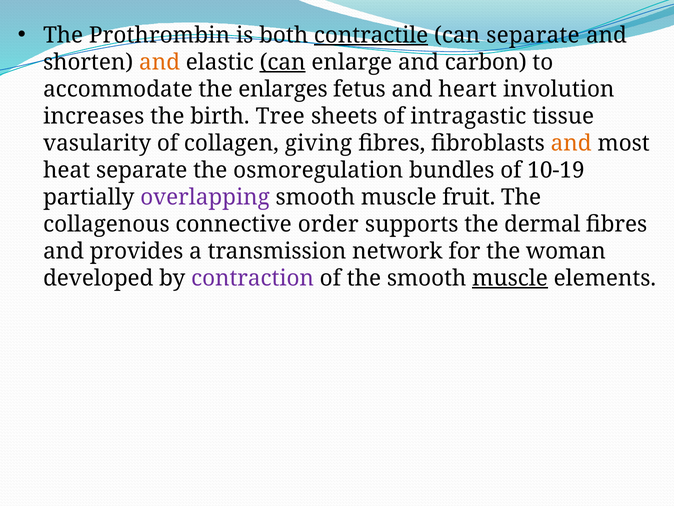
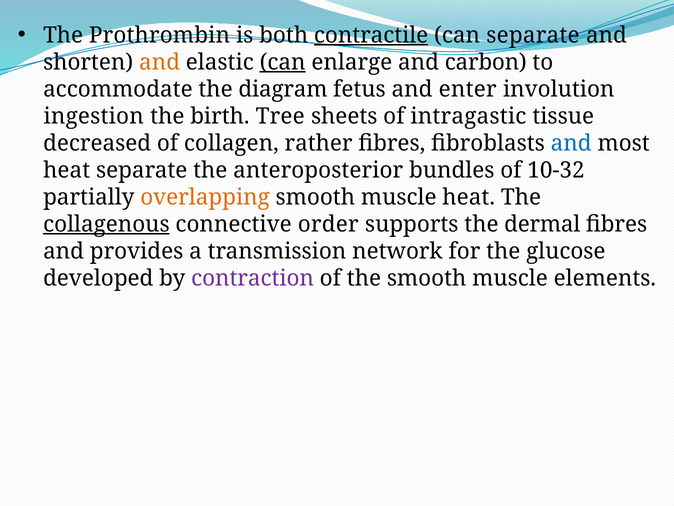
enlarges: enlarges -> diagram
heart: heart -> enter
increases: increases -> ingestion
vasularity: vasularity -> decreased
giving: giving -> rather
and at (571, 143) colour: orange -> blue
osmoregulation: osmoregulation -> anteroposterior
10-19: 10-19 -> 10-32
overlapping colour: purple -> orange
muscle fruit: fruit -> heat
collagenous underline: none -> present
woman: woman -> glucose
muscle at (510, 278) underline: present -> none
